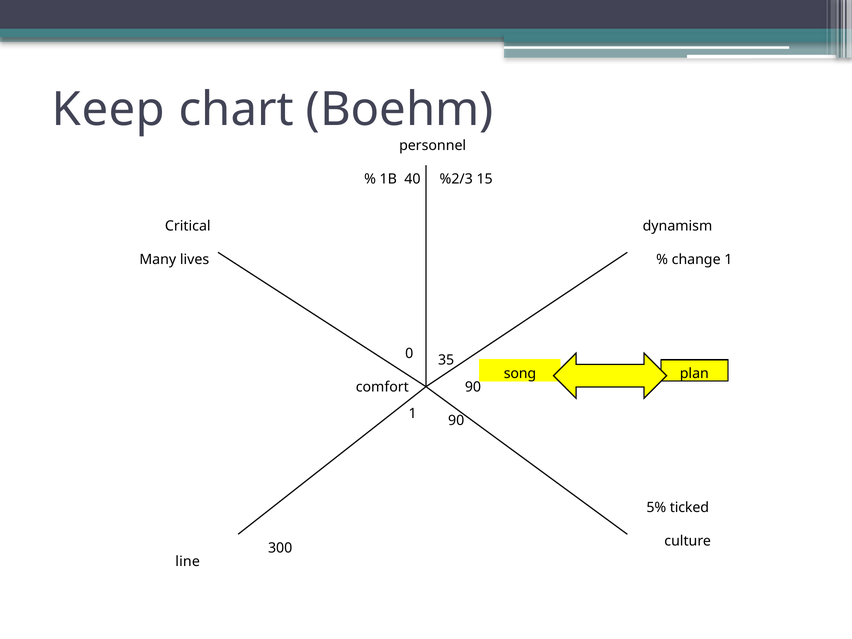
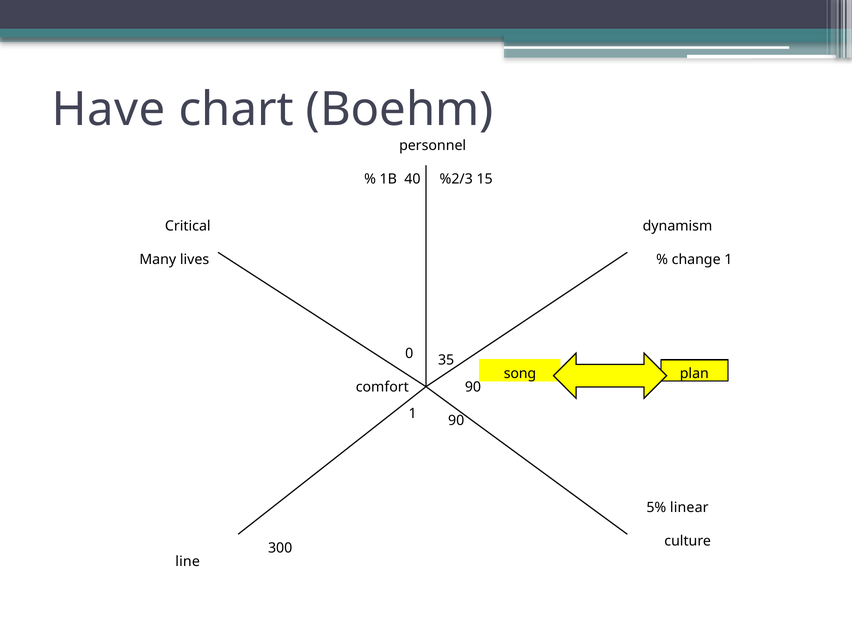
Keep: Keep -> Have
ticked: ticked -> linear
